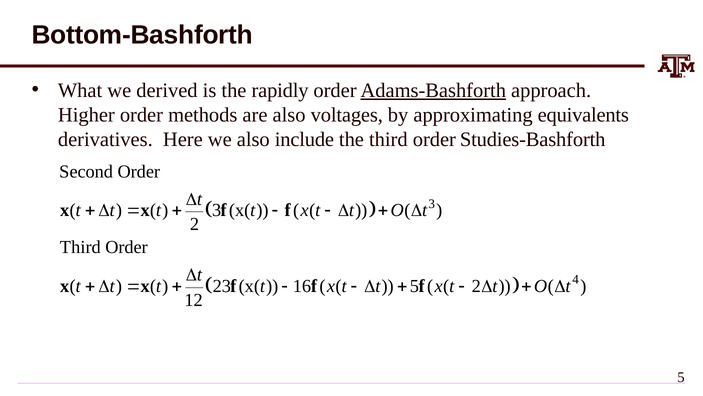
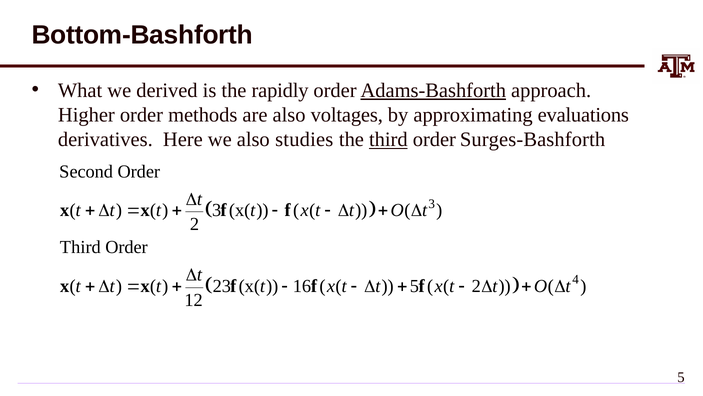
equivalents: equivalents -> evaluations
include: include -> studies
third at (388, 139) underline: none -> present
Studies-Bashforth: Studies-Bashforth -> Surges-Bashforth
